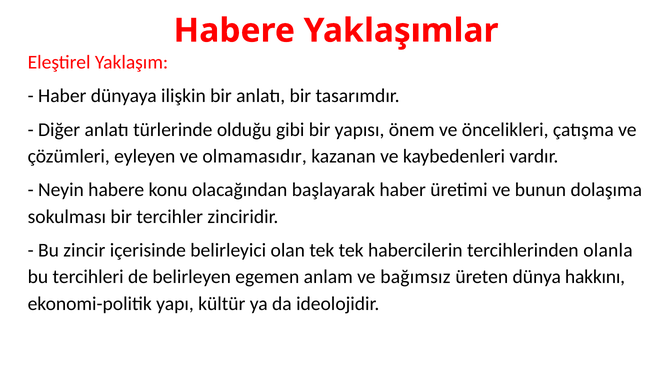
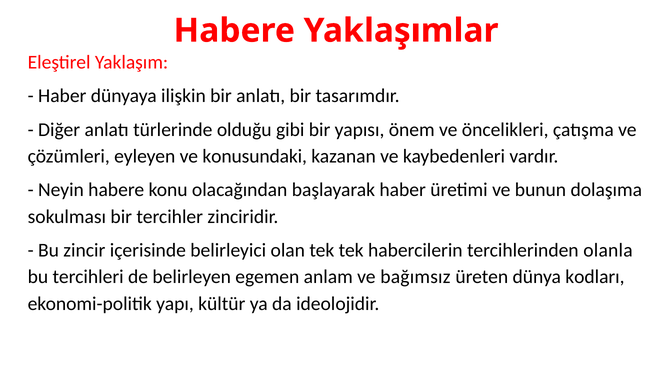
olmamasıdır: olmamasıdır -> konusundaki
hakkını: hakkını -> kodları
